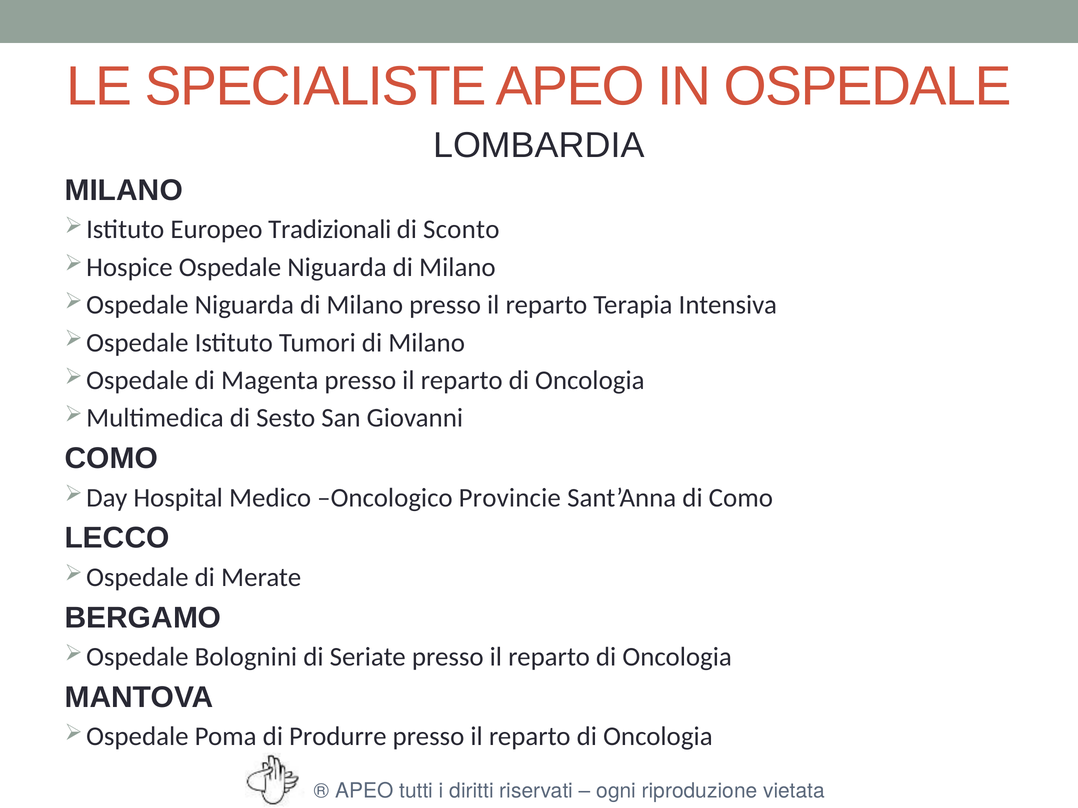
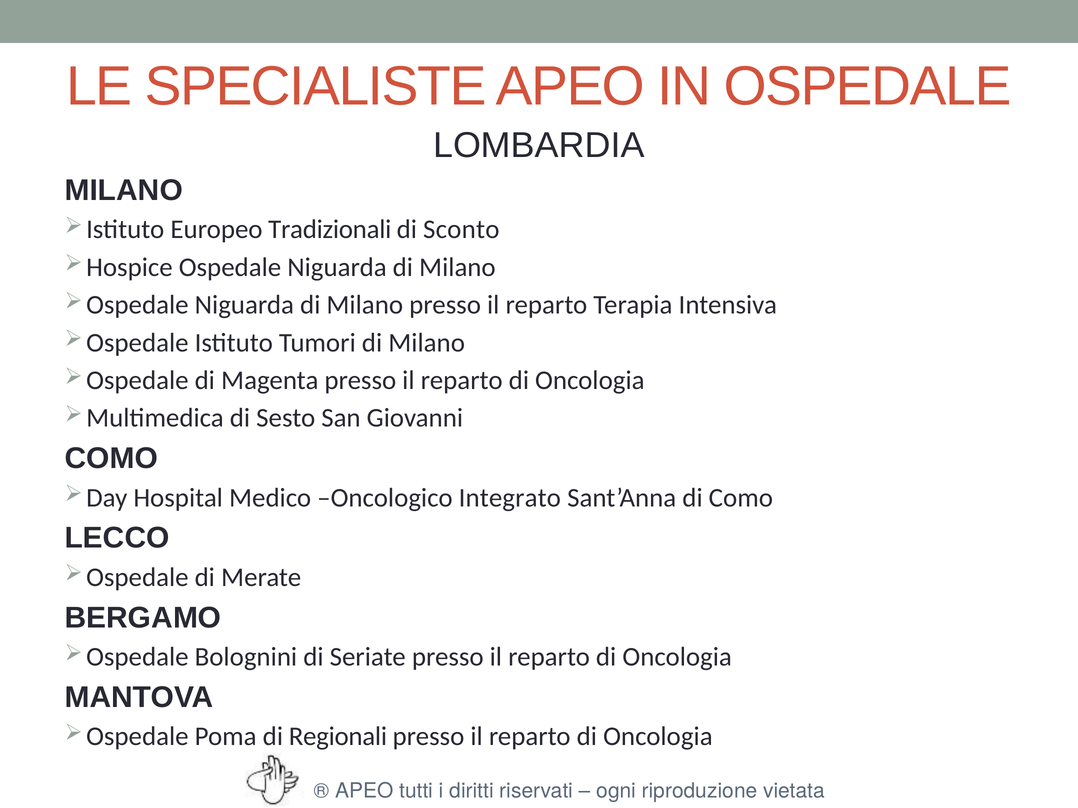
Provincie: Provincie -> Integrato
Produrre: Produrre -> Regionali
